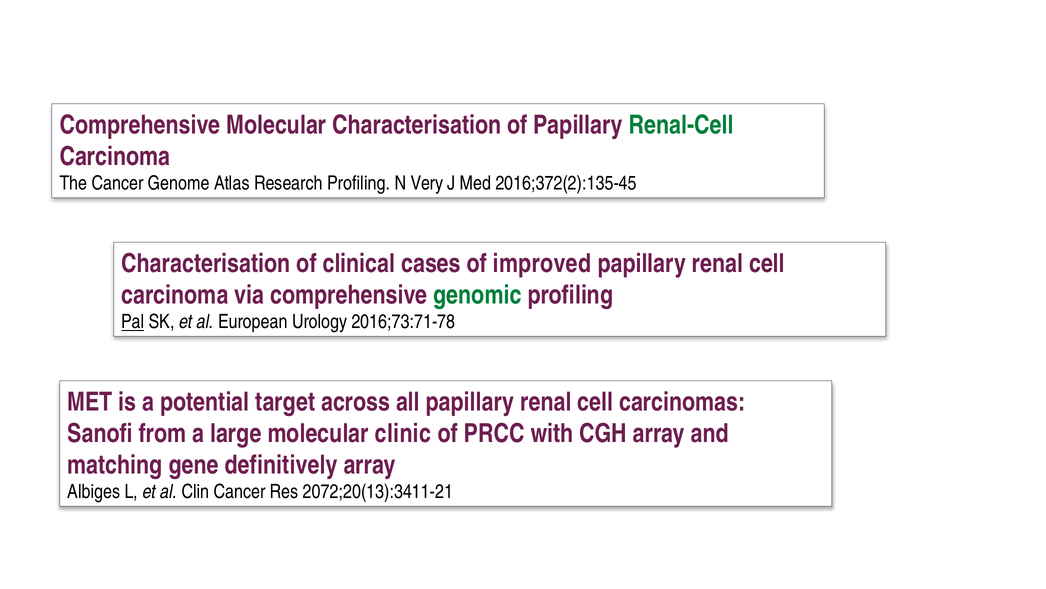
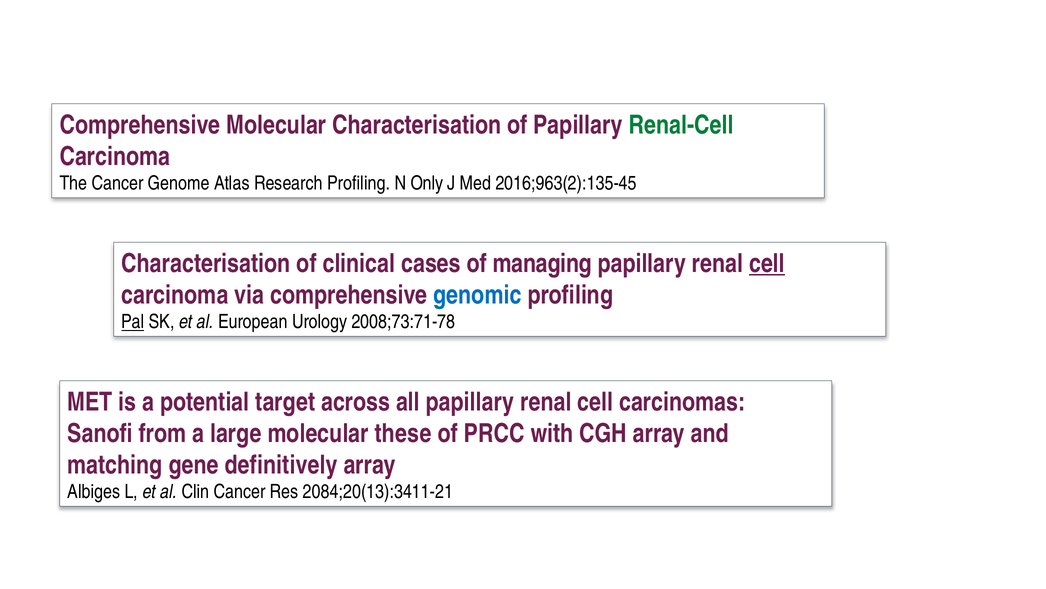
Very: Very -> Only
2016;372(2):135-45: 2016;372(2):135-45 -> 2016;963(2):135-45
improved: improved -> managing
cell at (767, 263) underline: none -> present
genomic colour: green -> blue
2016;73:71-78: 2016;73:71-78 -> 2008;73:71-78
clinic: clinic -> these
2072;20(13):3411-21: 2072;20(13):3411-21 -> 2084;20(13):3411-21
